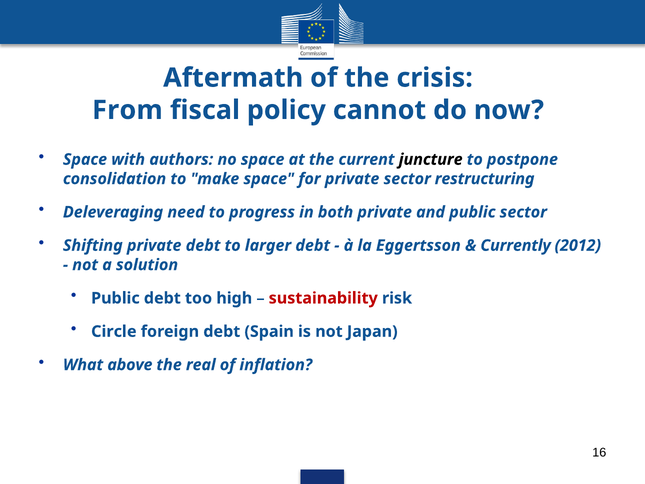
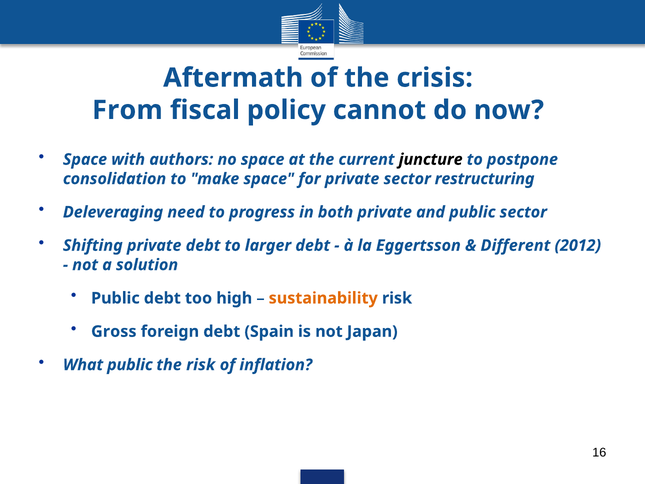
Currently: Currently -> Different
sustainability colour: red -> orange
Circle: Circle -> Gross
What above: above -> public
the real: real -> risk
